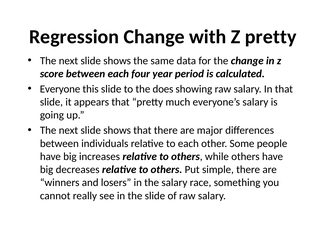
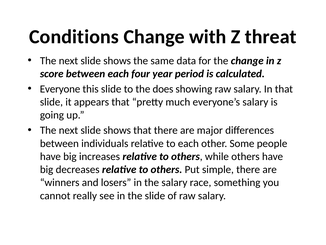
Regression: Regression -> Conditions
Z pretty: pretty -> threat
